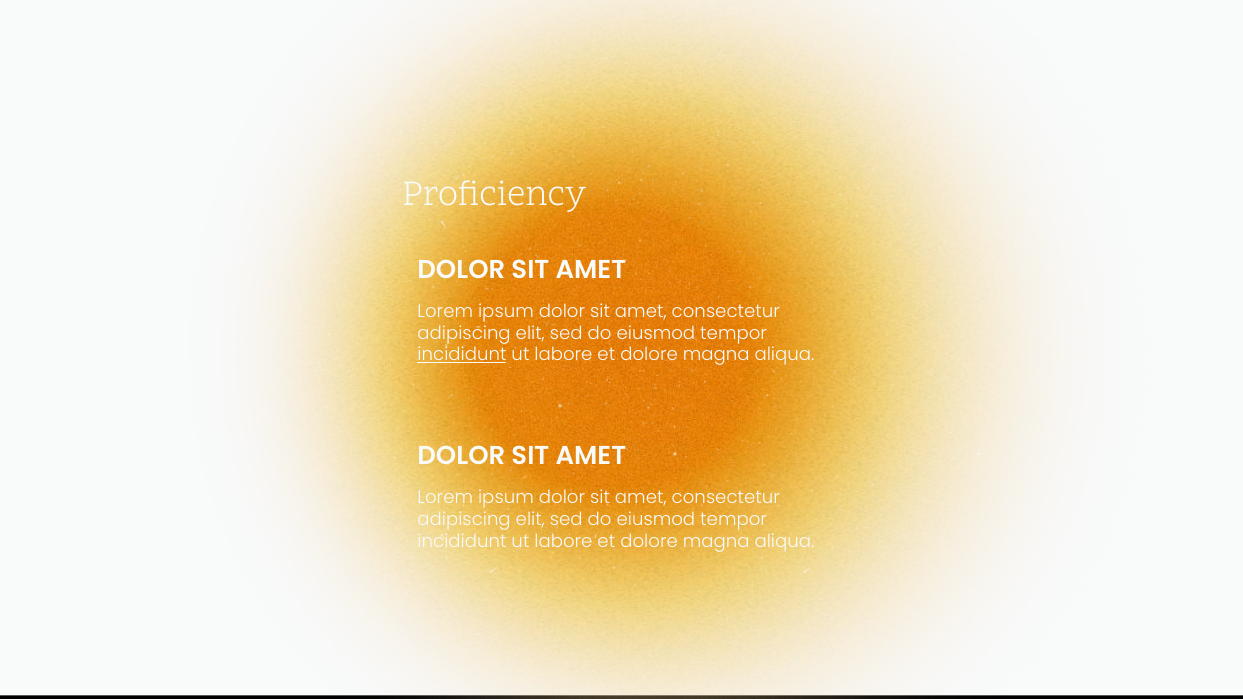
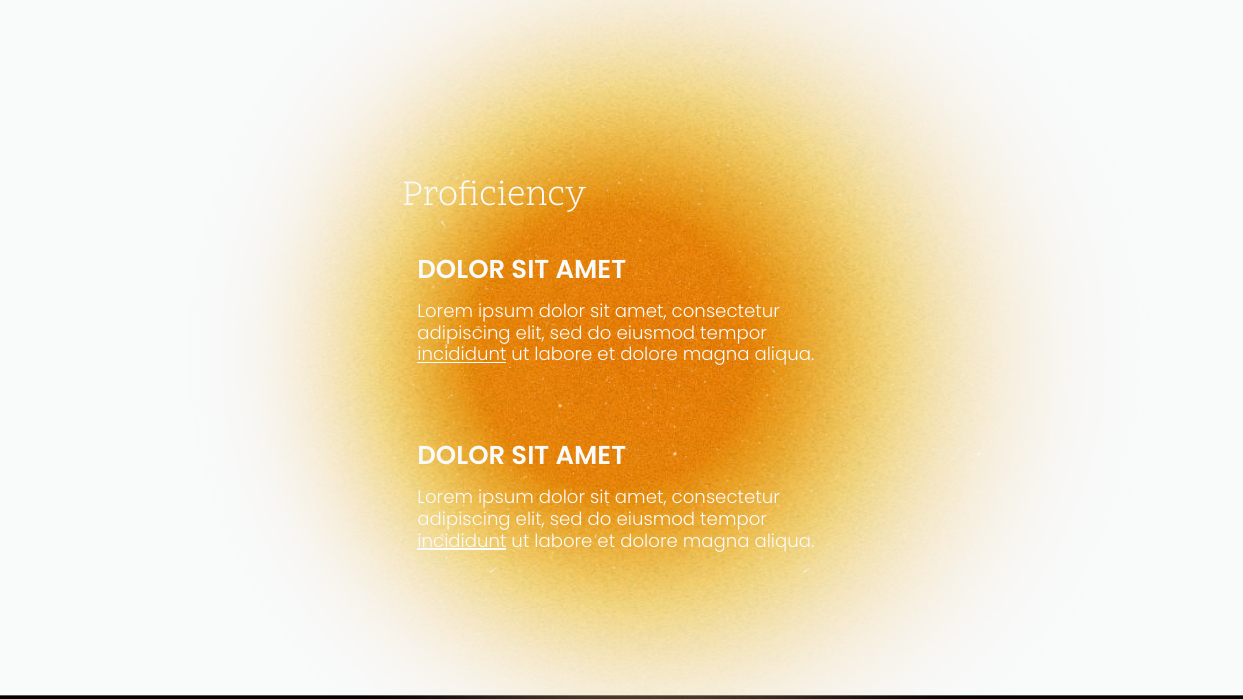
incididunt at (462, 541) underline: none -> present
